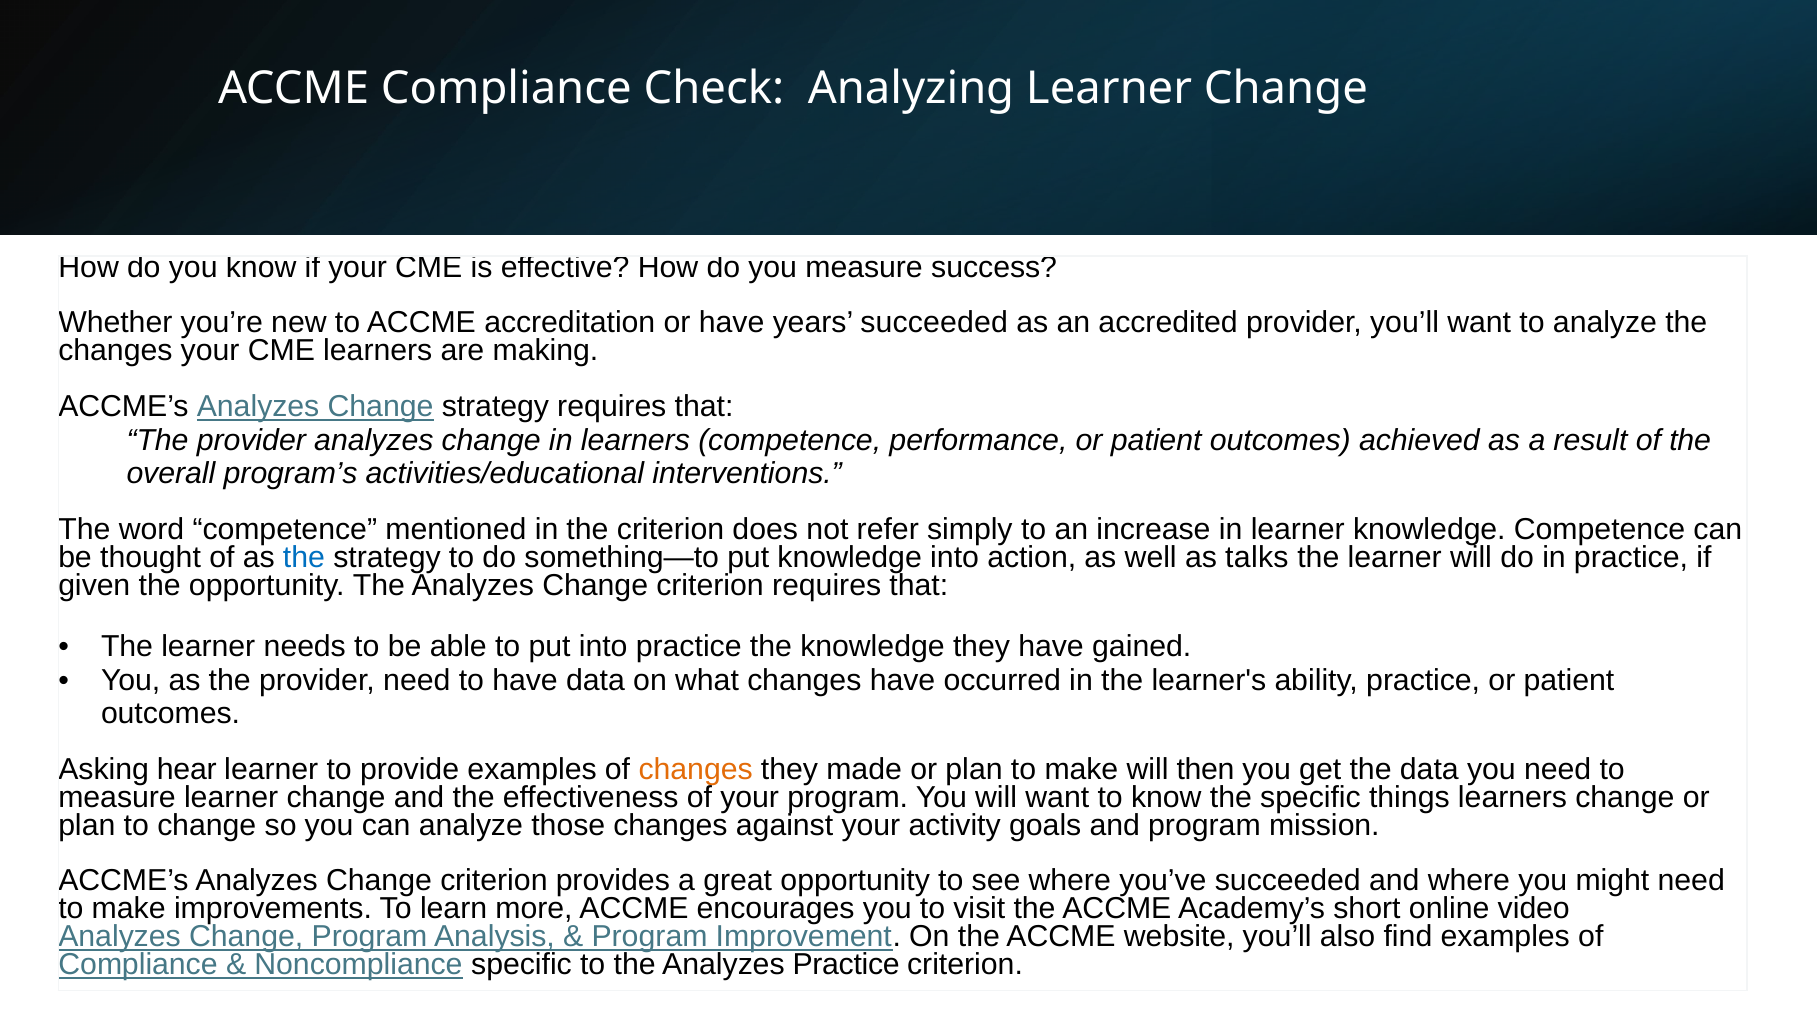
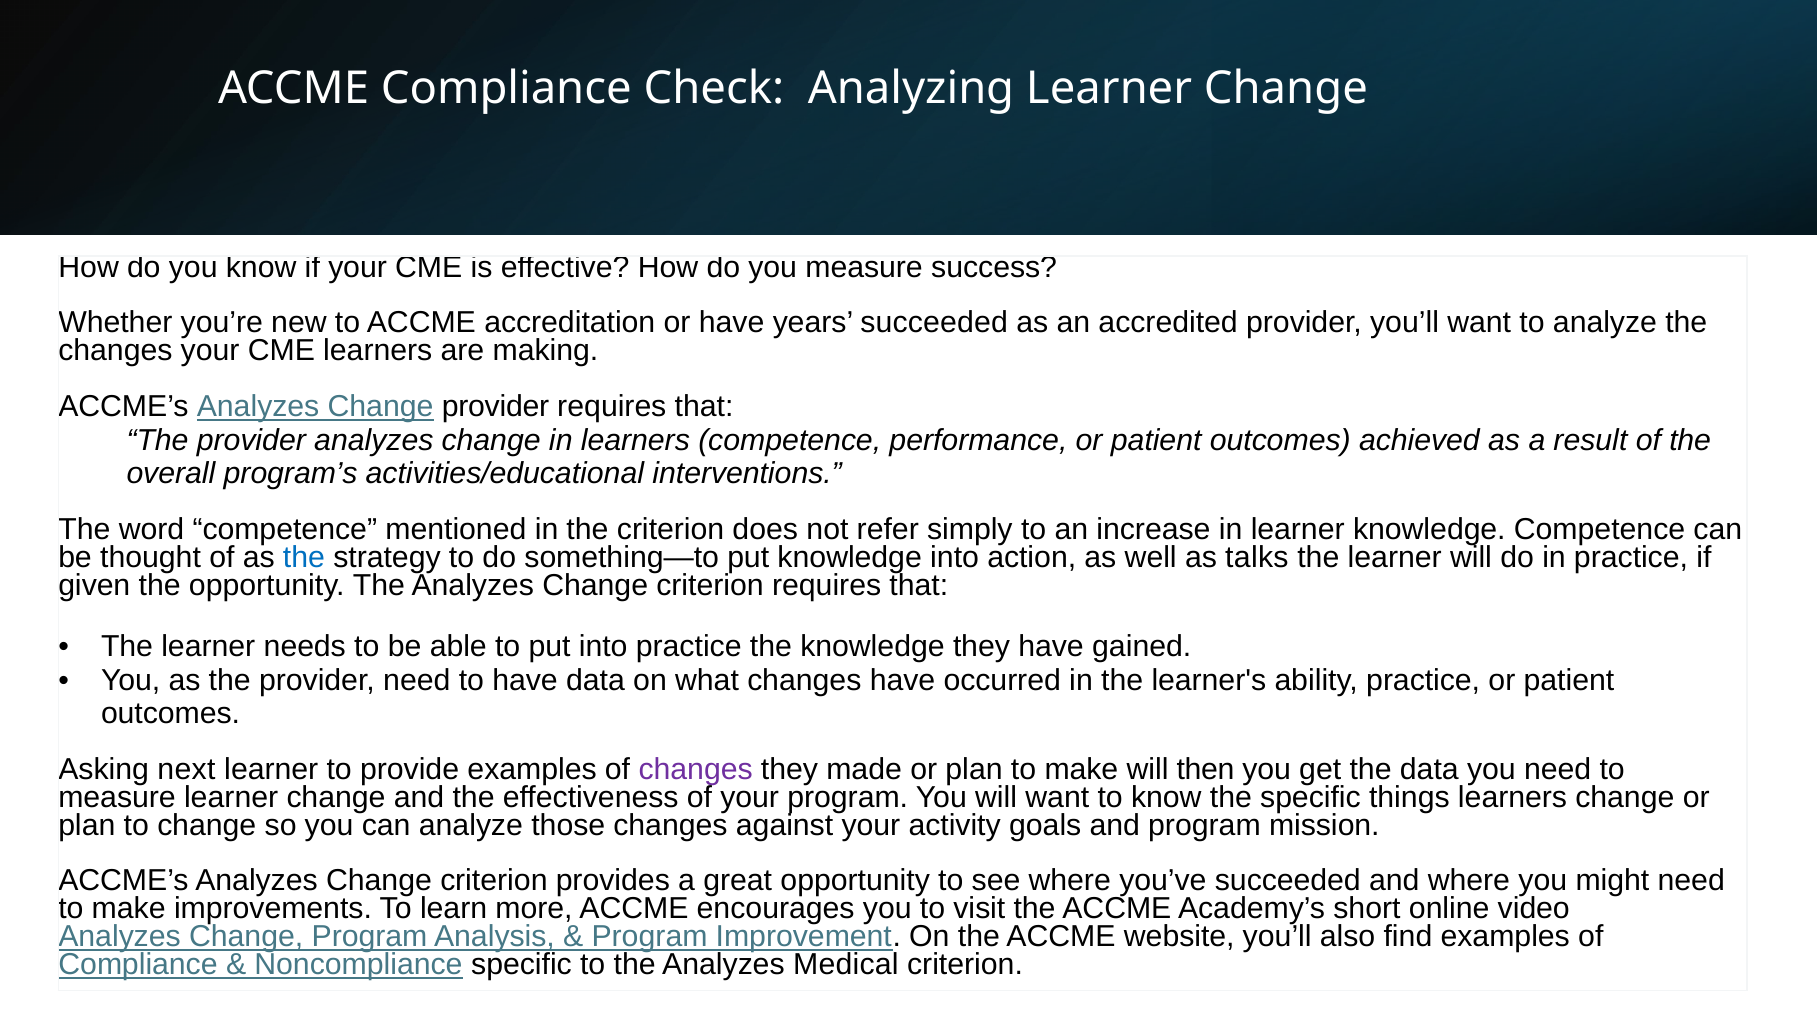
Change strategy: strategy -> provider
hear: hear -> next
changes at (696, 770) colour: orange -> purple
Analyzes Practice: Practice -> Medical
